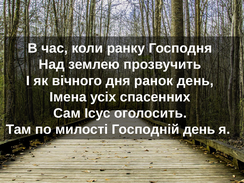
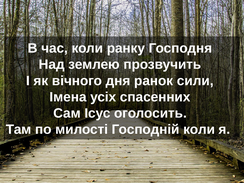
ранок день: день -> сили
Господній день: день -> коли
